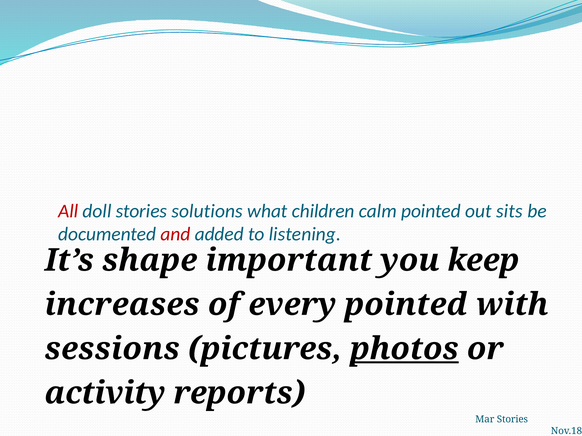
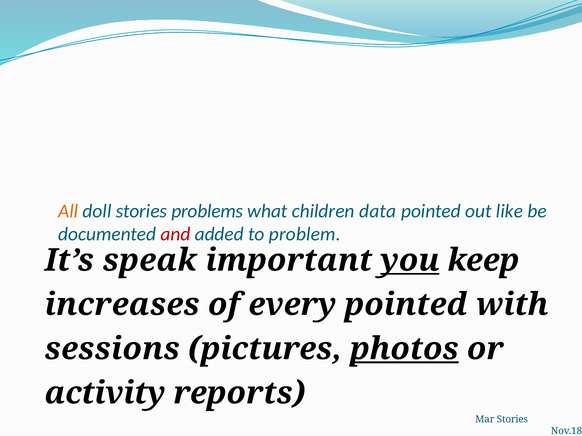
All colour: red -> orange
solutions: solutions -> problems
calm: calm -> data
sits: sits -> like
listening: listening -> problem
shape: shape -> speak
you underline: none -> present
